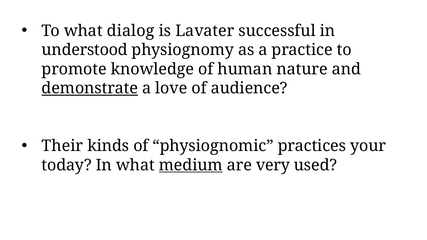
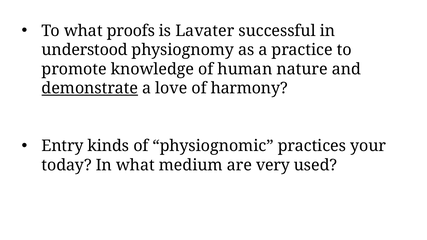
dialog: dialog -> proofs
audience: audience -> harmony
Their: Their -> Entry
medium underline: present -> none
